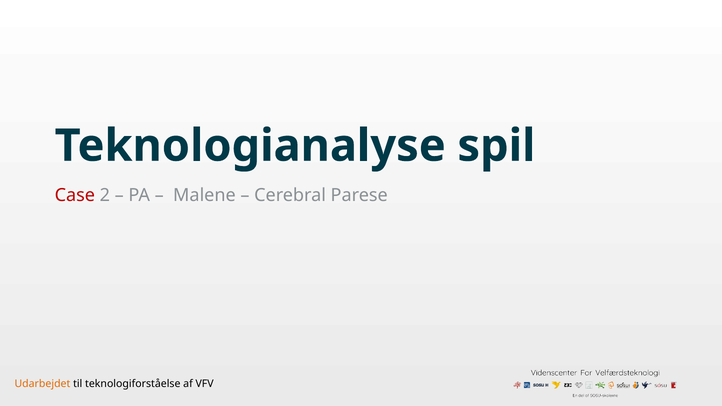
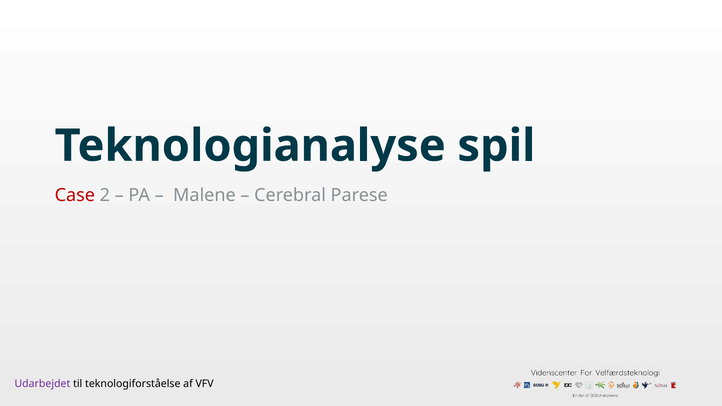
Udarbejdet colour: orange -> purple
